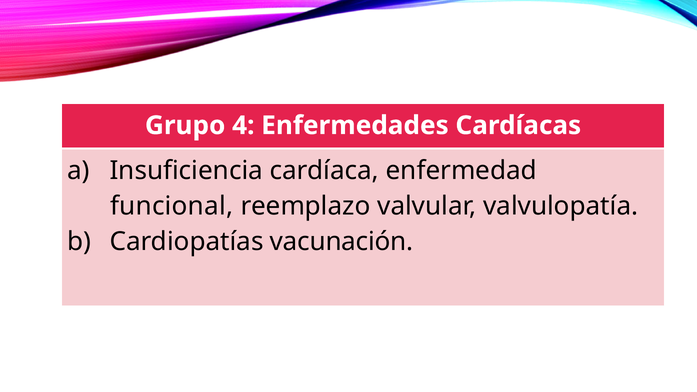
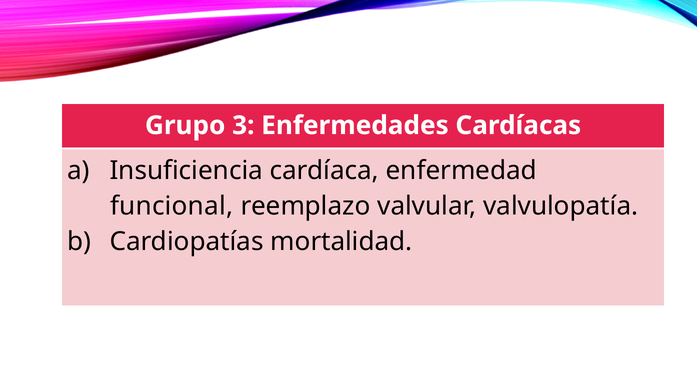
4: 4 -> 3
vacunación: vacunación -> mortalidad
